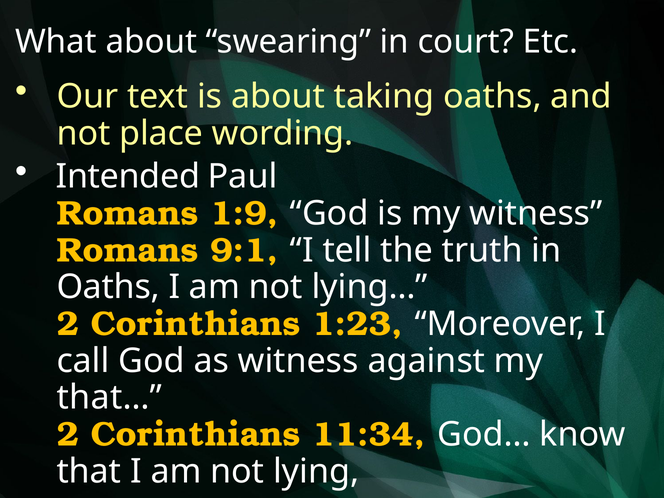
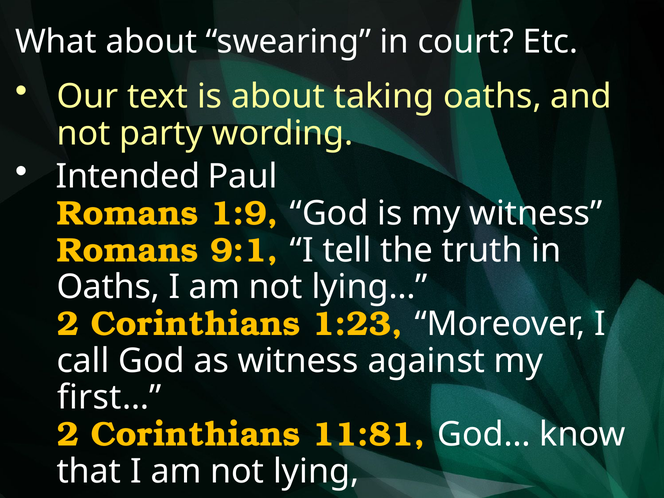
place: place -> party
that…: that… -> first…
11:34: 11:34 -> 11:81
